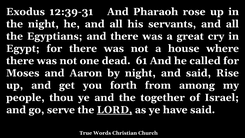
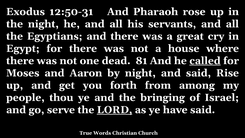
12:39-31: 12:39-31 -> 12:50-31
61: 61 -> 81
called underline: none -> present
together: together -> bringing
